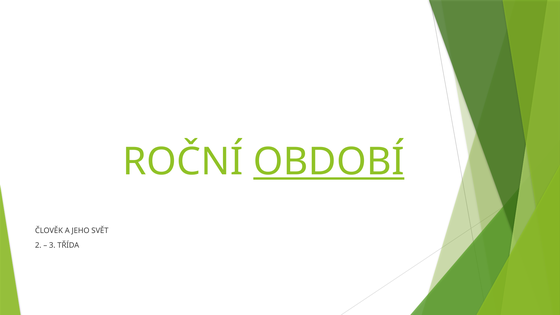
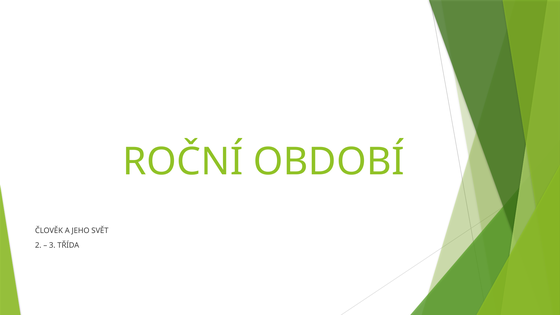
OBDOBÍ underline: present -> none
